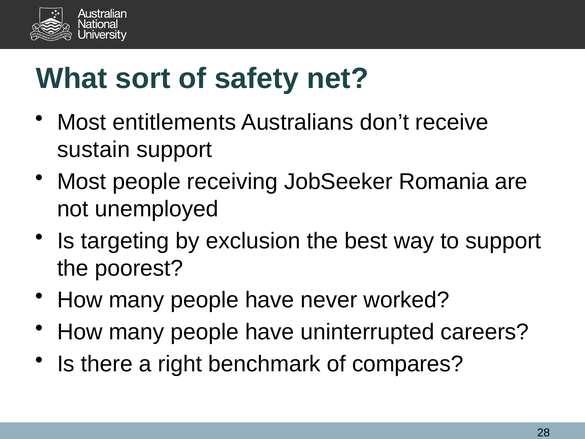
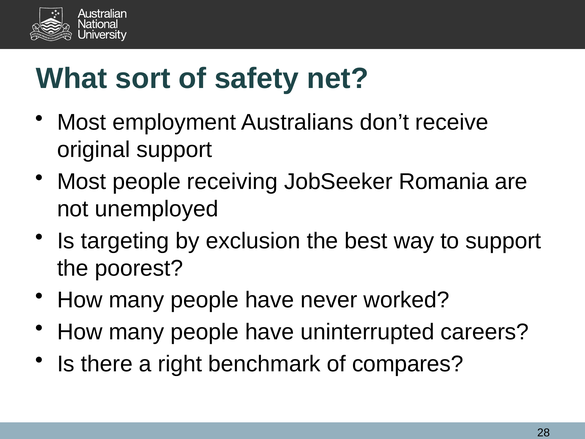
entitlements: entitlements -> employment
sustain: sustain -> original
